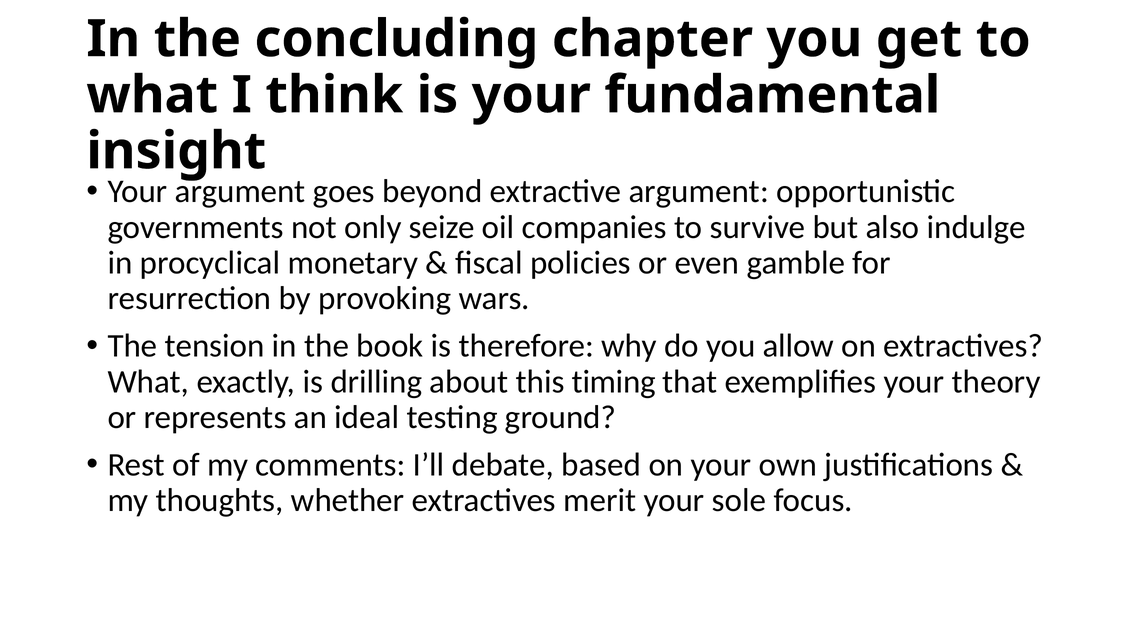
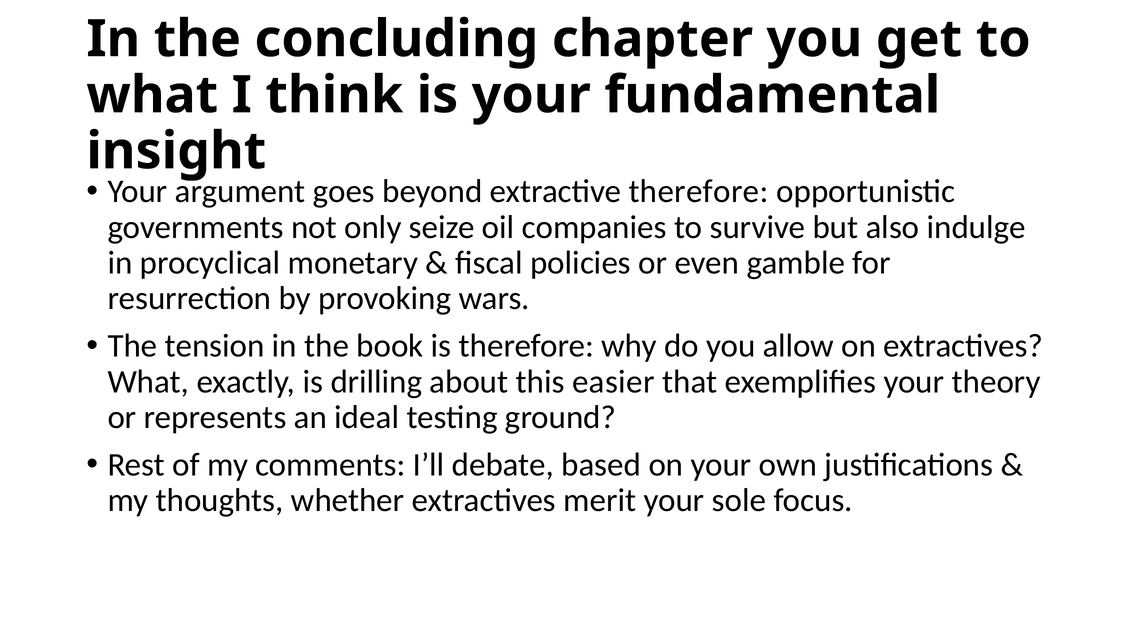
extractive argument: argument -> therefore
timing: timing -> easier
